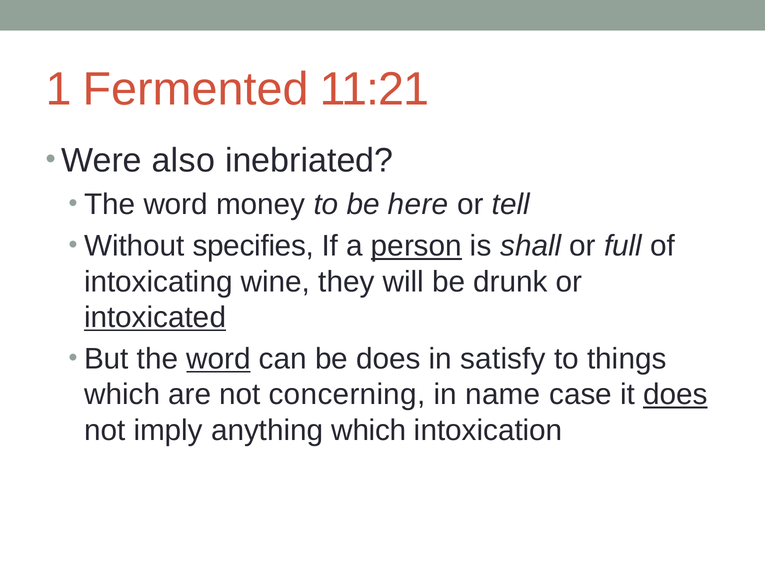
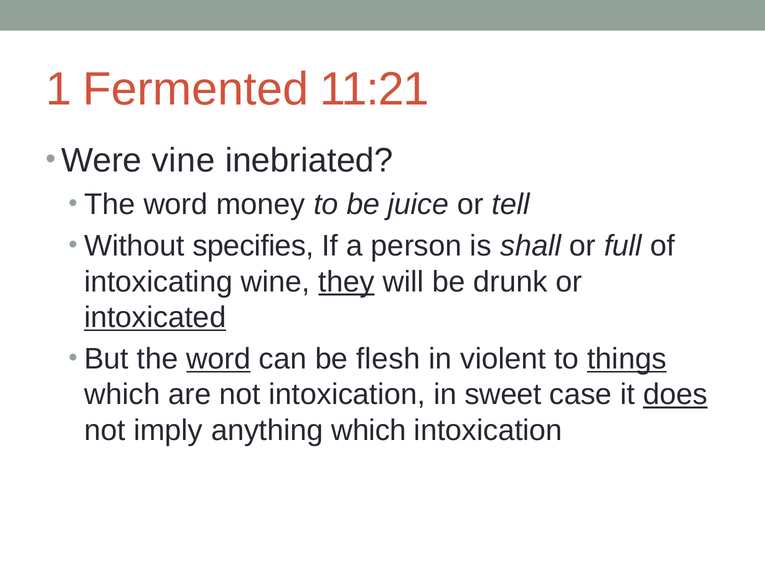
also: also -> vine
here: here -> juice
person underline: present -> none
they underline: none -> present
be does: does -> flesh
satisfy: satisfy -> violent
things underline: none -> present
not concerning: concerning -> intoxication
name: name -> sweet
